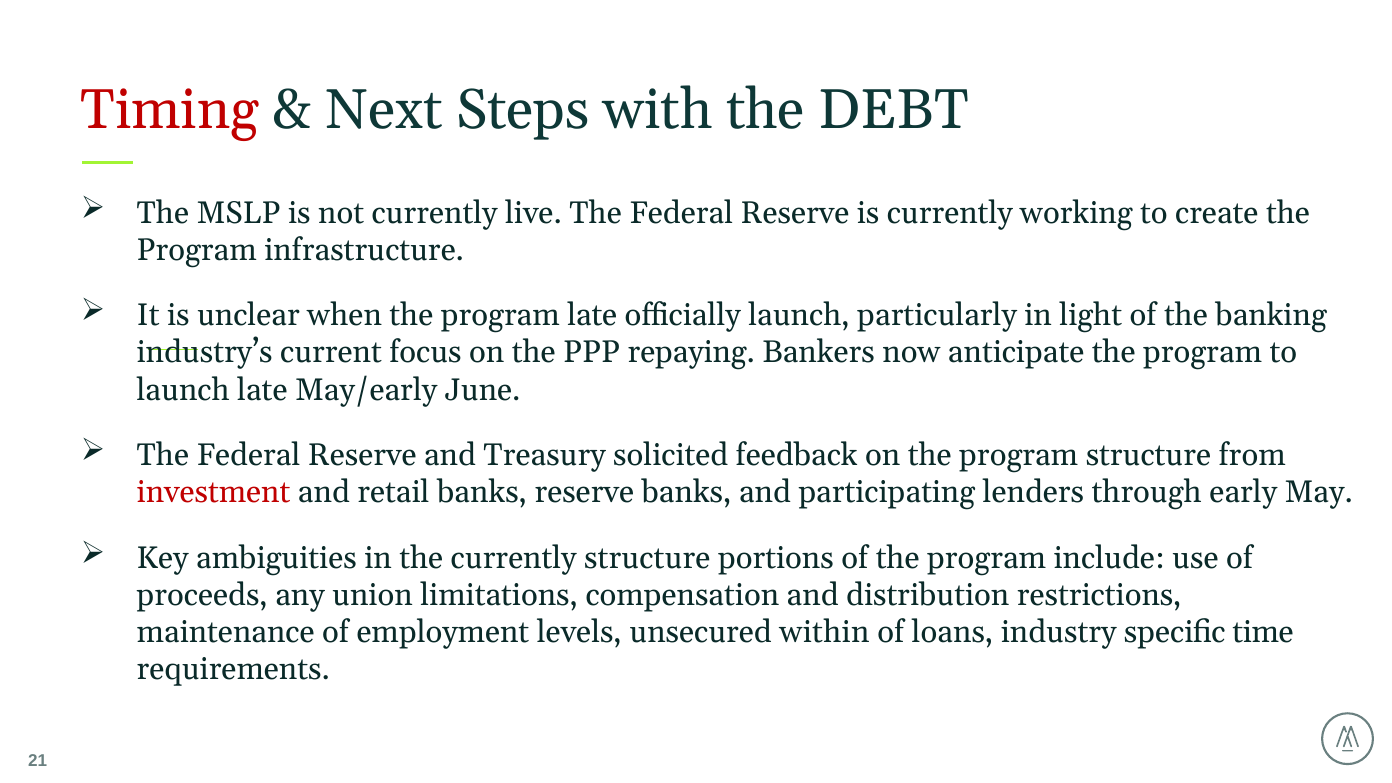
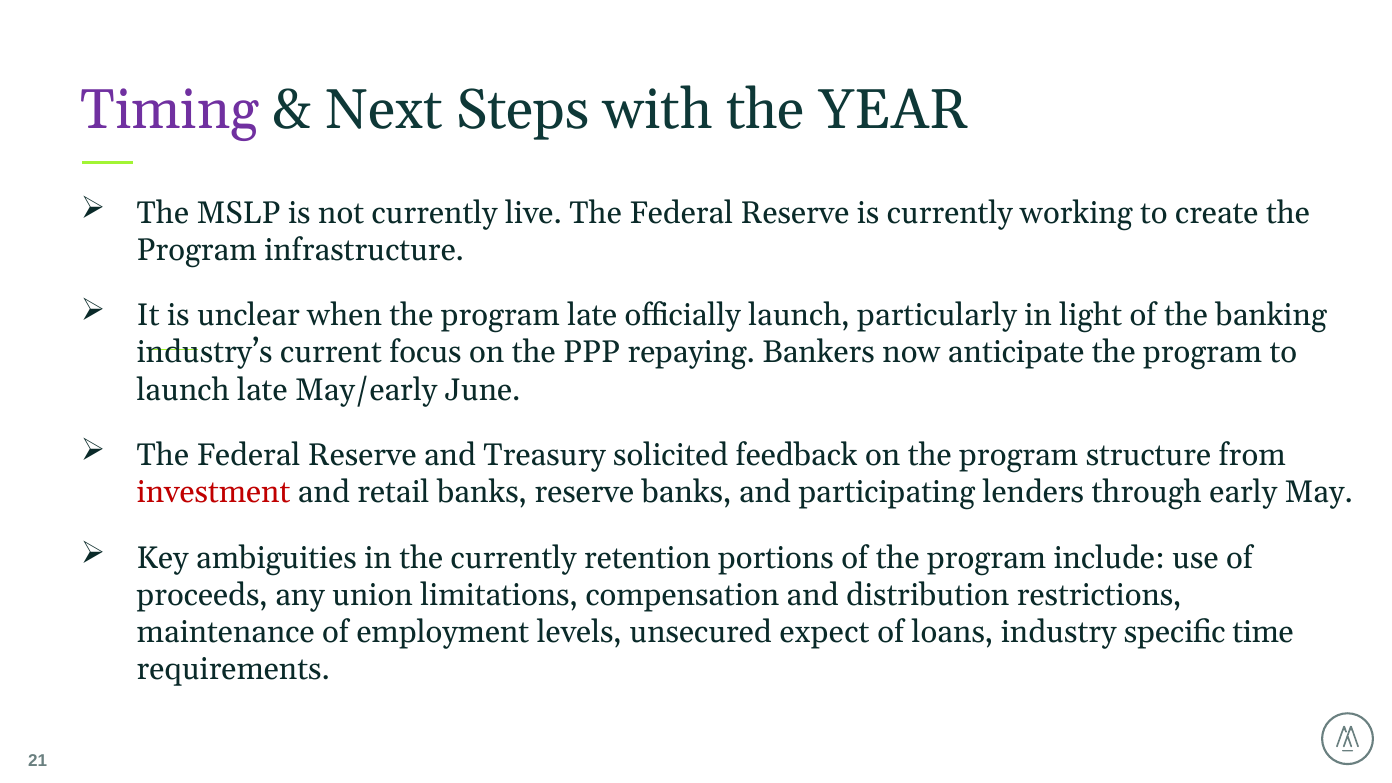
Timing colour: red -> purple
DEBT: DEBT -> YEAR
currently structure: structure -> retention
within: within -> expect
